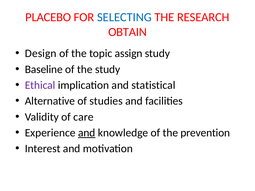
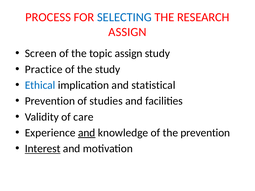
PLACEBO: PLACEBO -> PROCESS
OBTAIN at (128, 32): OBTAIN -> ASSIGN
Design: Design -> Screen
Baseline: Baseline -> Practice
Ethical colour: purple -> blue
Alternative at (50, 101): Alternative -> Prevention
Interest underline: none -> present
